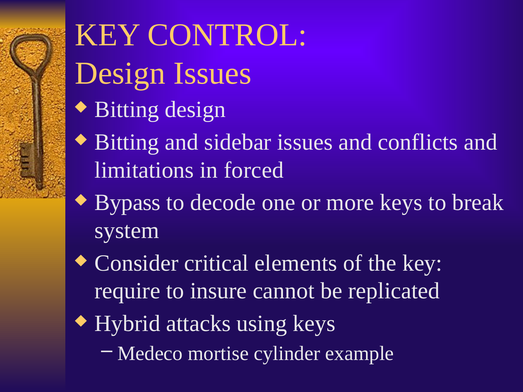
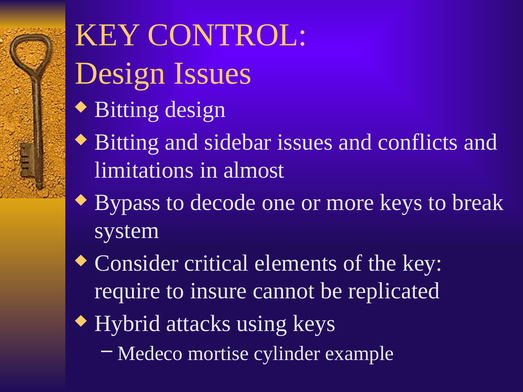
forced: forced -> almost
